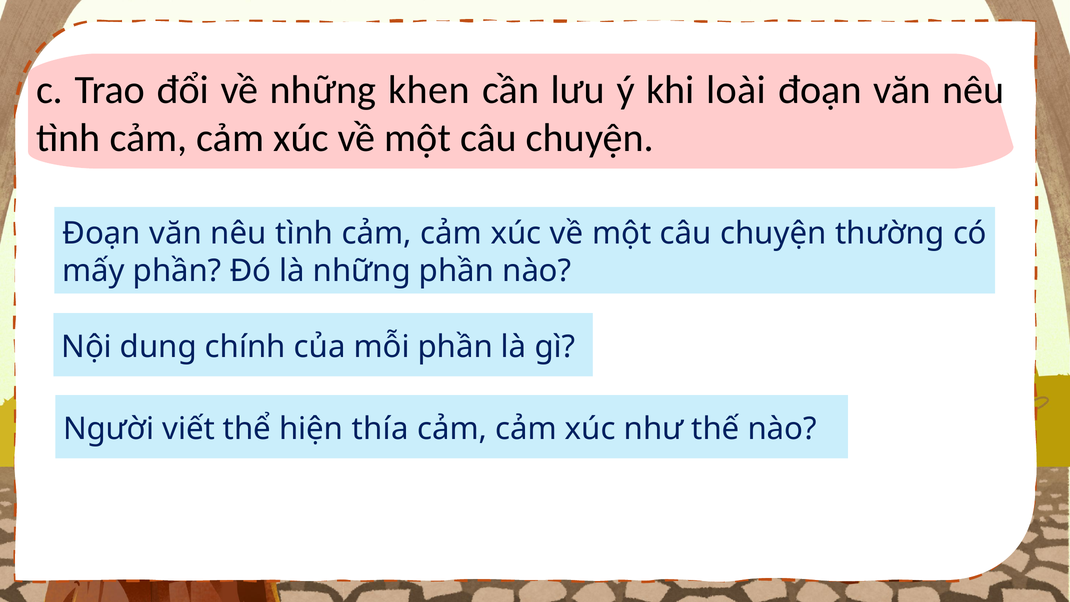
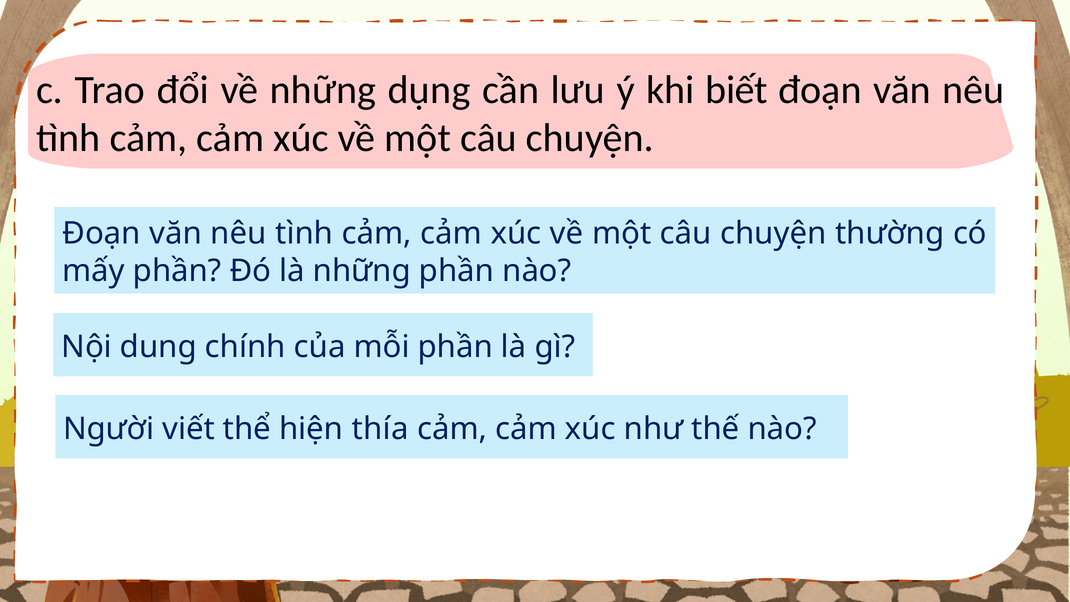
khen: khen -> dụng
loài: loài -> biết
